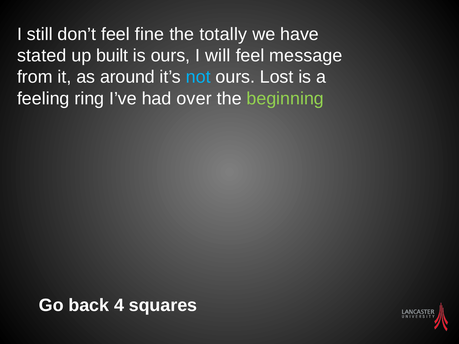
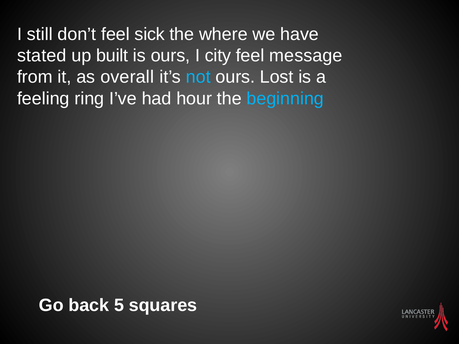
fine: fine -> sick
totally: totally -> where
will: will -> city
around: around -> overall
over: over -> hour
beginning colour: light green -> light blue
4: 4 -> 5
